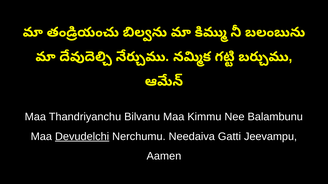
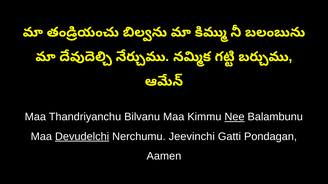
Nee underline: none -> present
Needaiva: Needaiva -> Jeevinchi
Jeevampu: Jeevampu -> Pondagan
